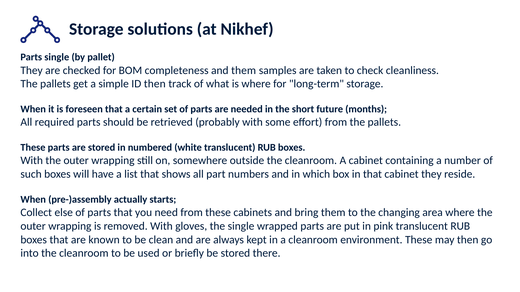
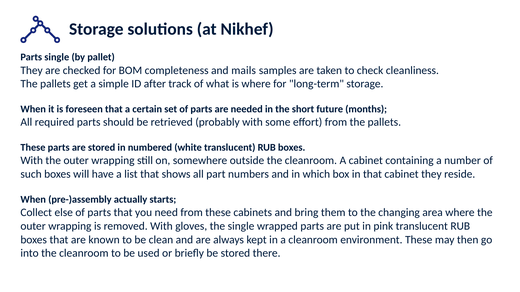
and them: them -> mails
ID then: then -> after
